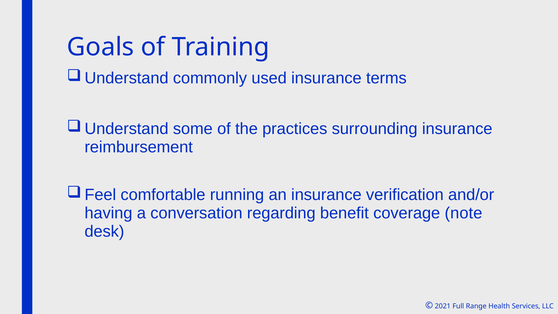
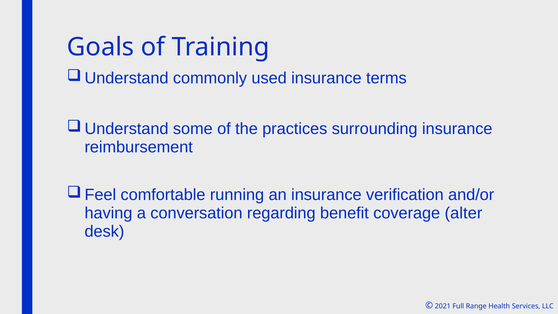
note: note -> alter
